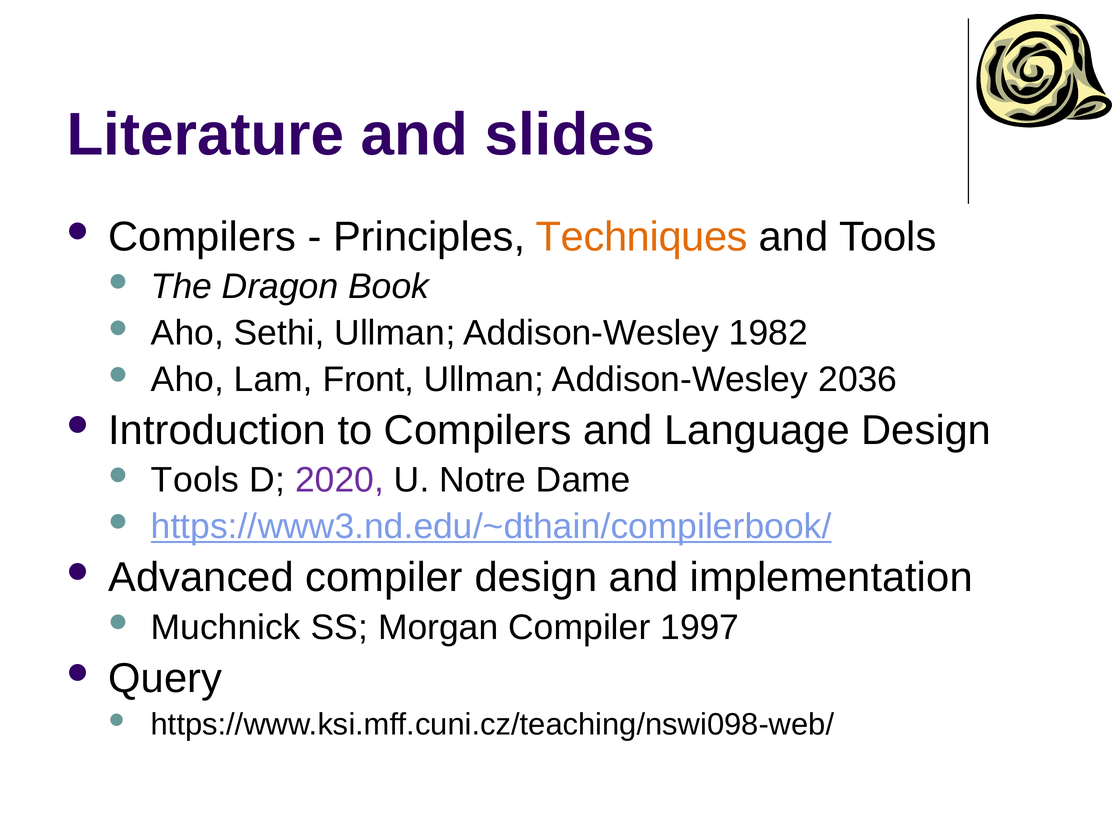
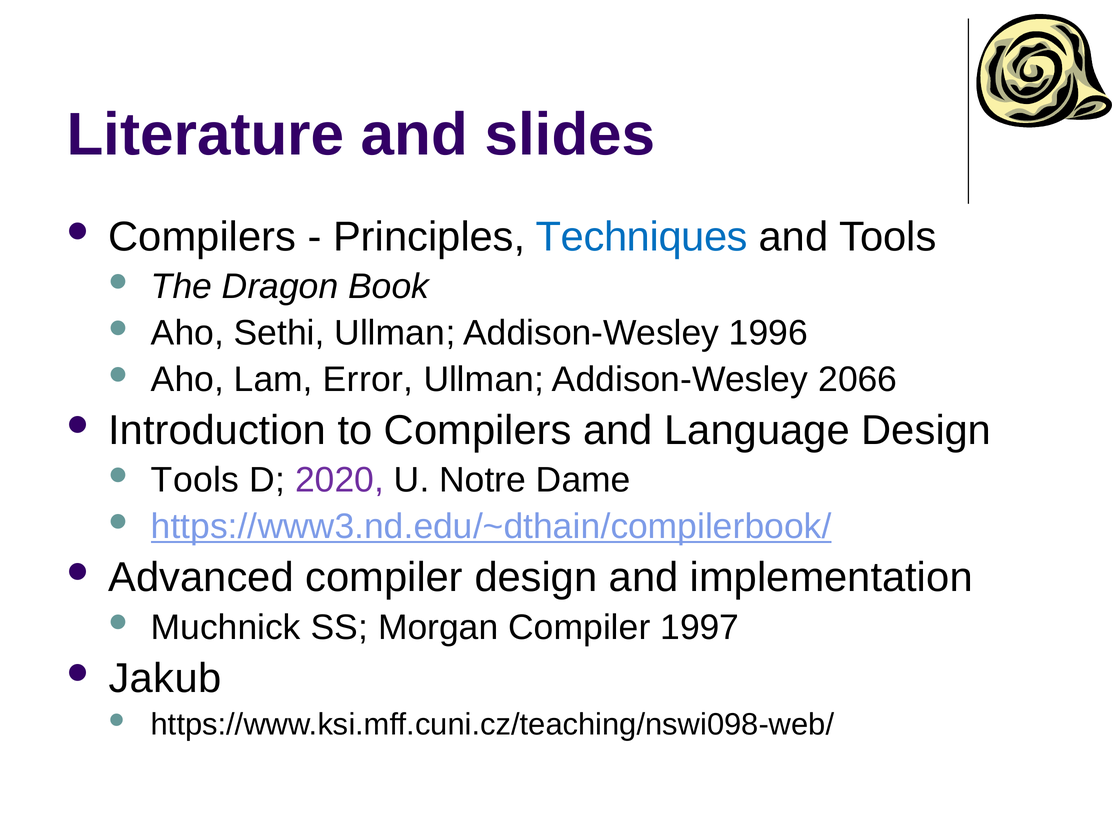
Techniques colour: orange -> blue
1982: 1982 -> 1996
Front: Front -> Error
2036: 2036 -> 2066
Query: Query -> Jakub
